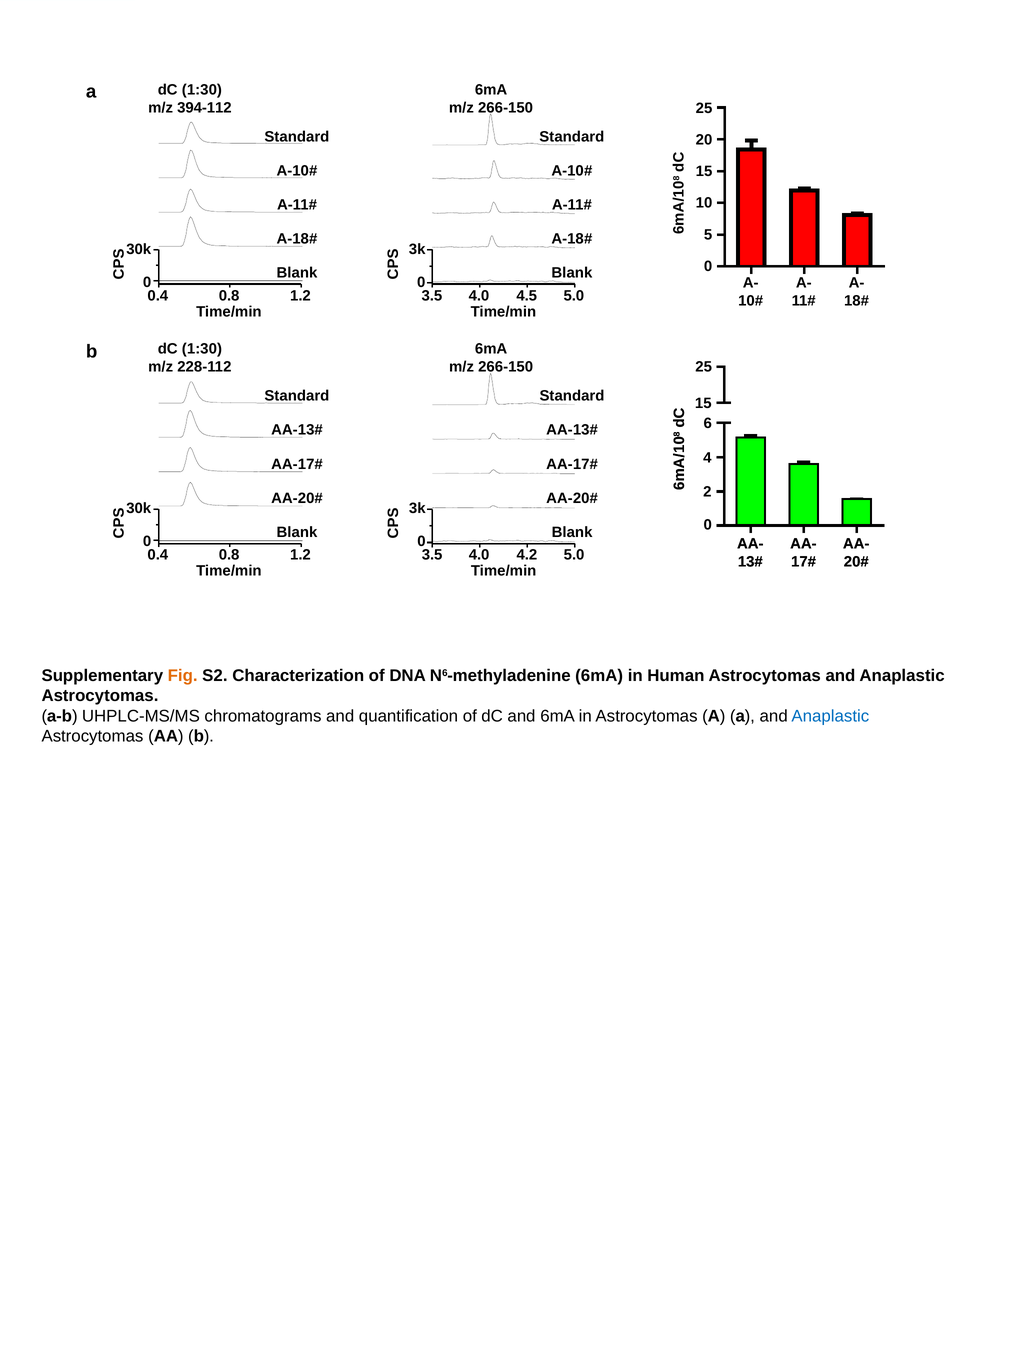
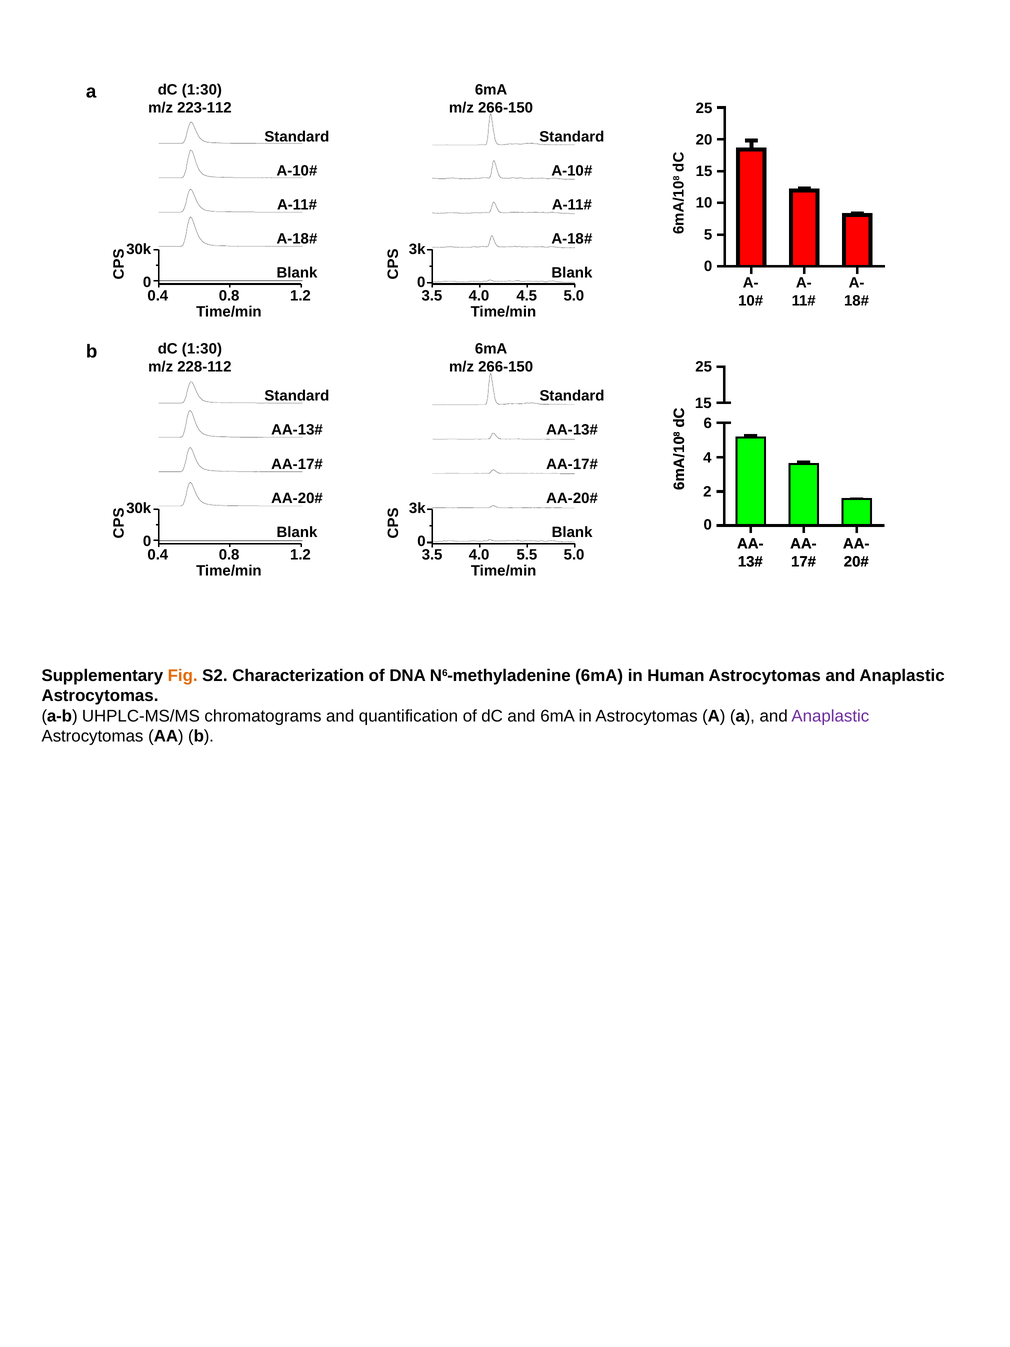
394-112: 394-112 -> 223-112
4.2: 4.2 -> 5.5
Anaplastic at (830, 716) colour: blue -> purple
